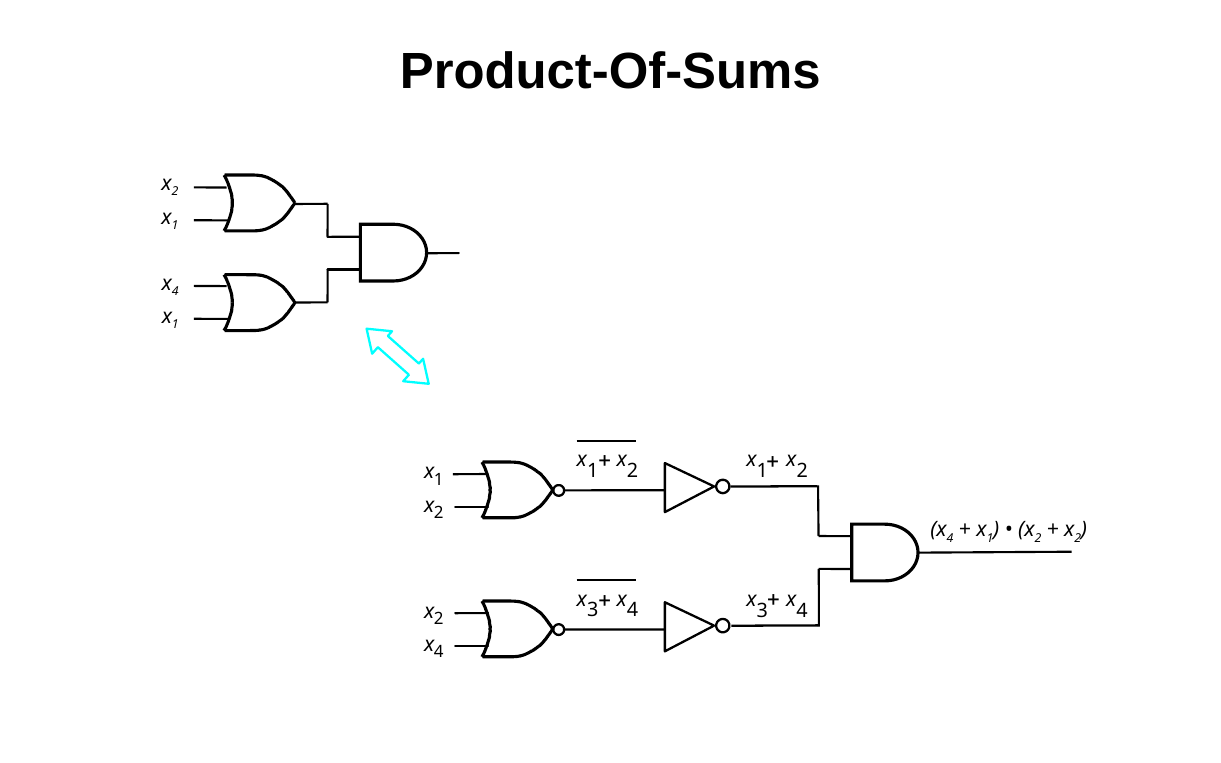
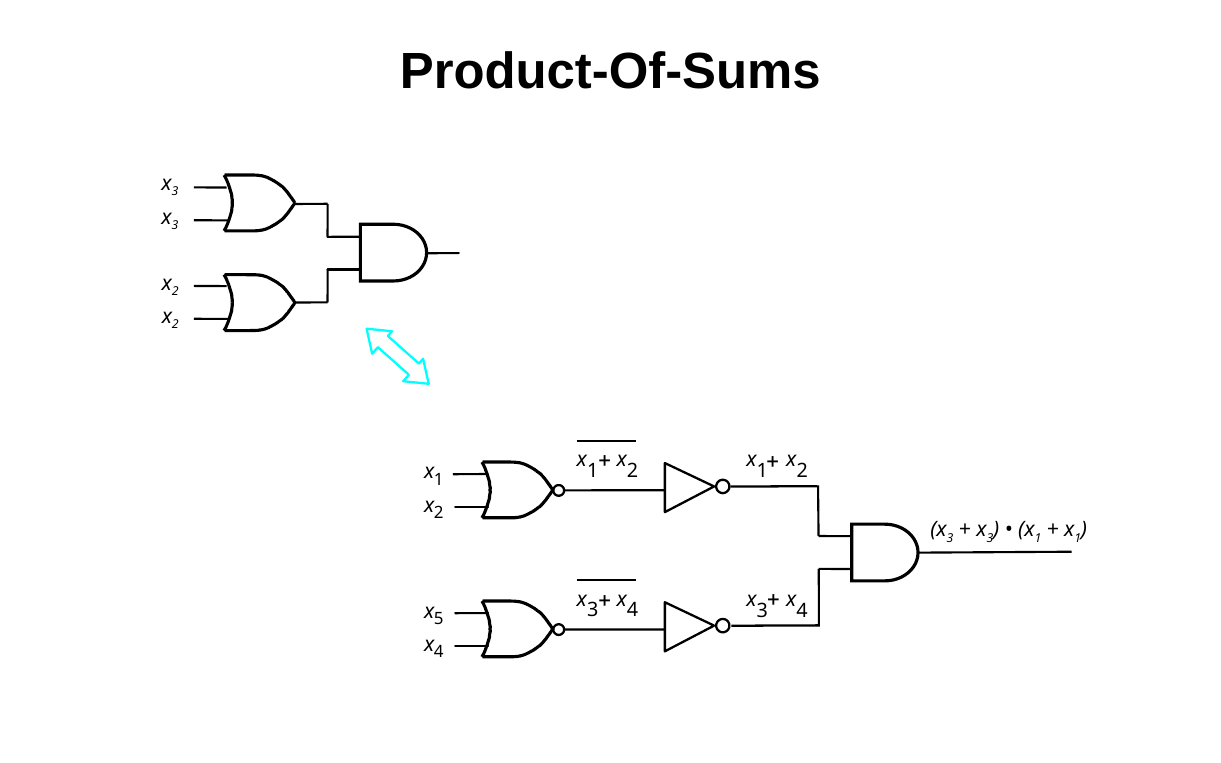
2 at (175, 192): 2 -> 3
1 at (175, 225): 1 -> 3
4 at (175, 291): 4 -> 2
1 at (175, 325): 1 -> 2
4 at (950, 538): 4 -> 3
1 at (990, 538): 1 -> 3
2 at (1038, 538): 2 -> 1
2 at (1078, 538): 2 -> 1
2 at (439, 619): 2 -> 5
